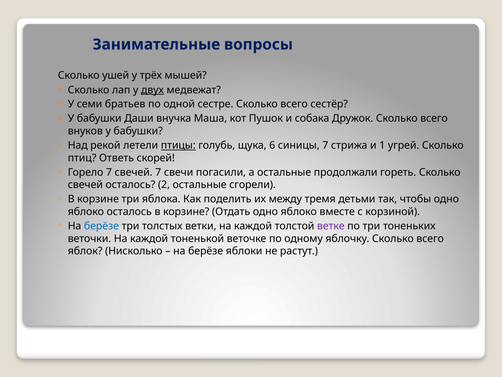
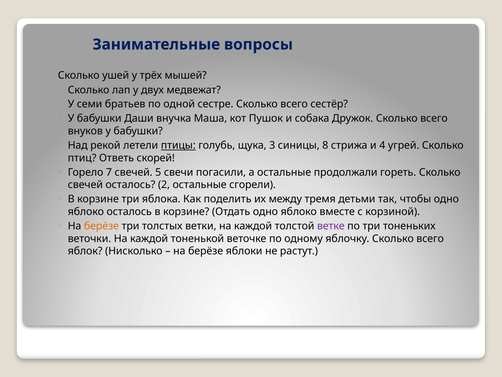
двух underline: present -> none
6: 6 -> 3
синицы 7: 7 -> 8
1: 1 -> 4
свечей 7: 7 -> 5
берёзе at (101, 226) colour: blue -> orange
